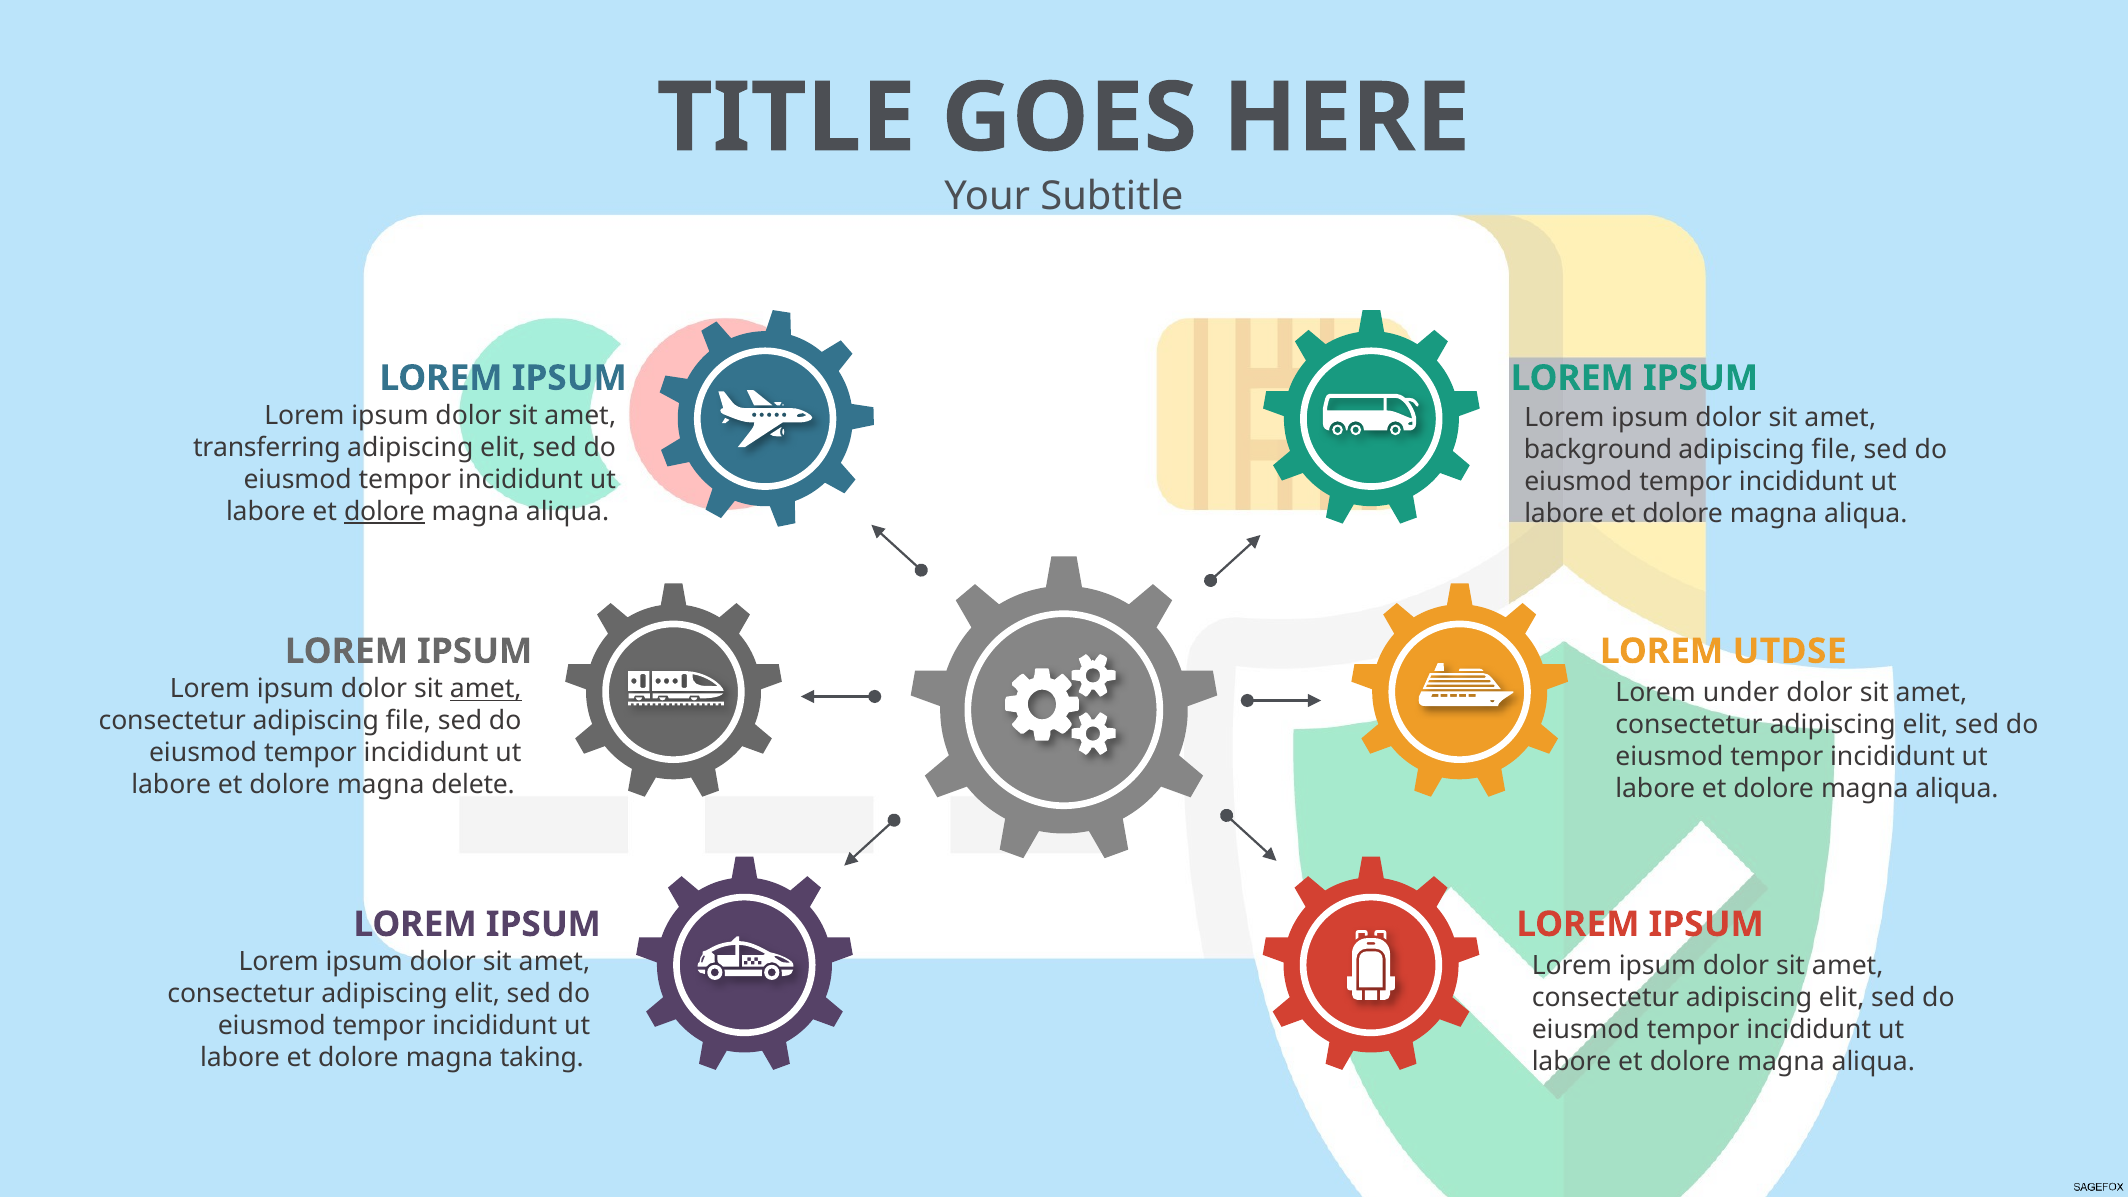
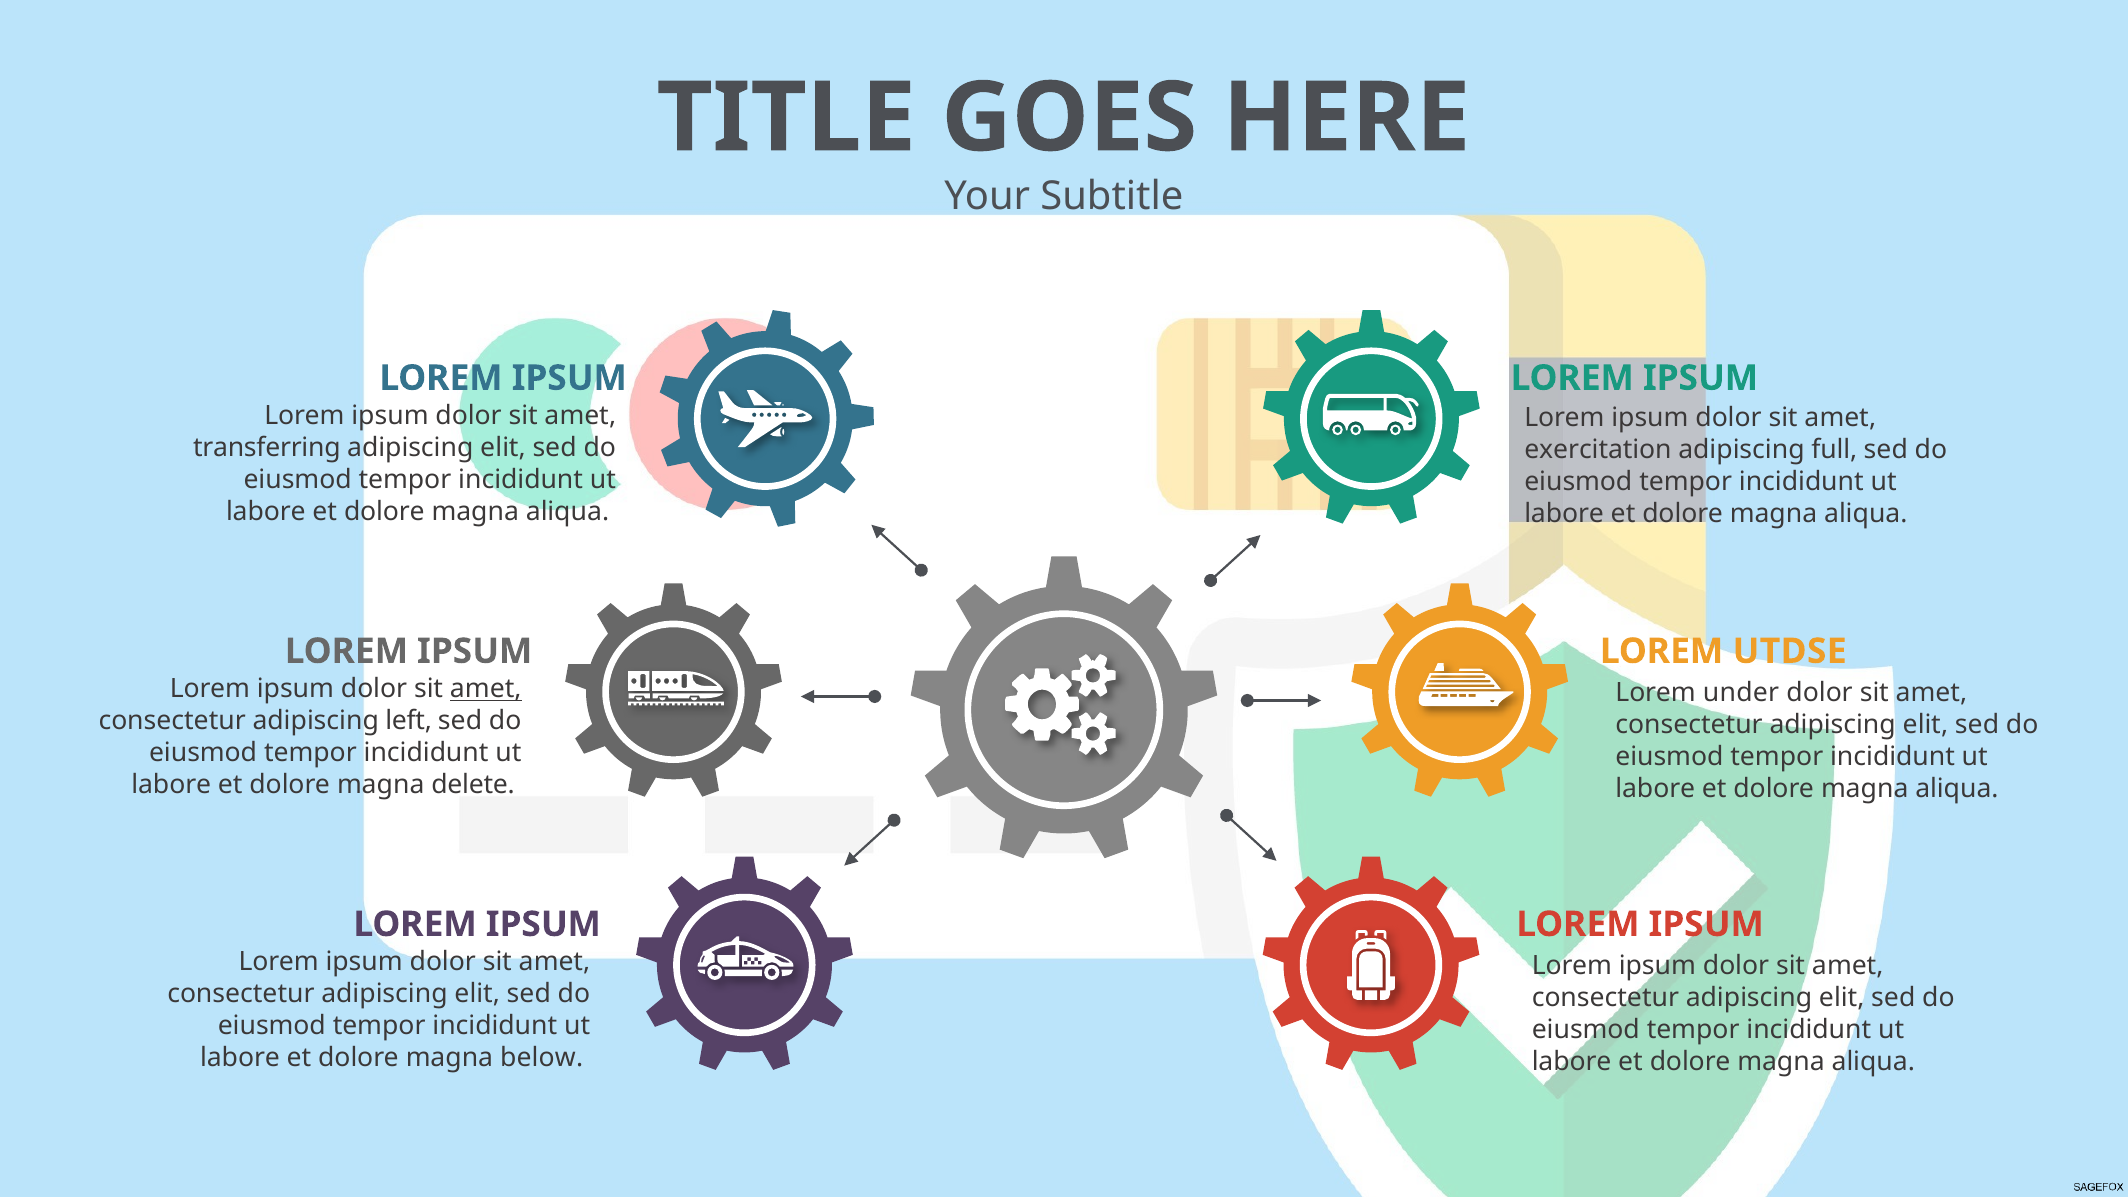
background: background -> exercitation
file at (1834, 450): file -> full
dolore at (384, 511) underline: present -> none
consectetur adipiscing file: file -> left
taking: taking -> below
